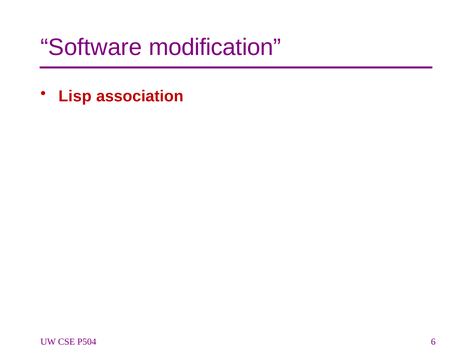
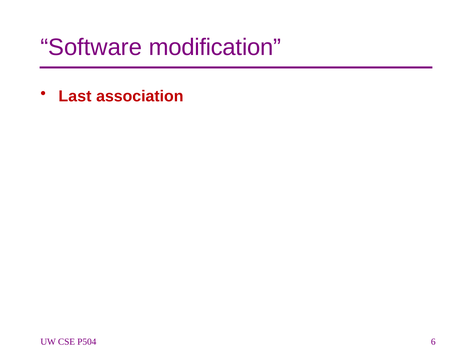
Lisp: Lisp -> Last
